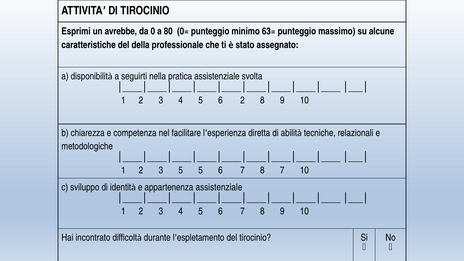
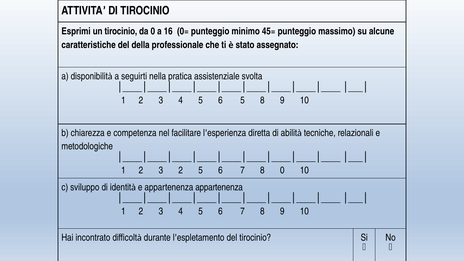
un avrebbe: avrebbe -> tirocinio
80: 80 -> 16
63=: 63= -> 45=
6 2: 2 -> 5
3 5: 5 -> 2
8 7: 7 -> 0
appartenenza assistenziale: assistenziale -> appartenenza
